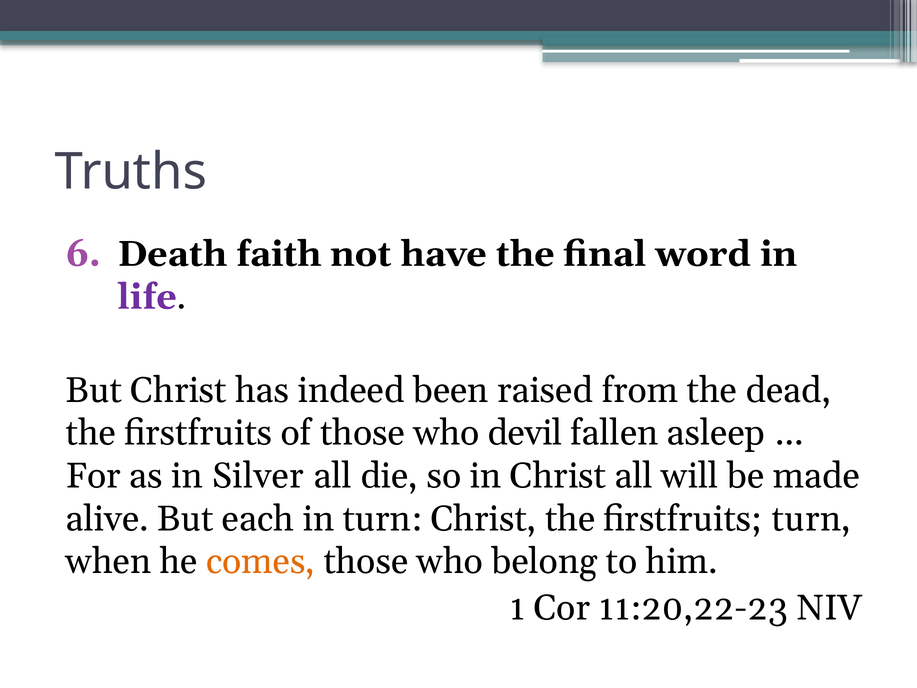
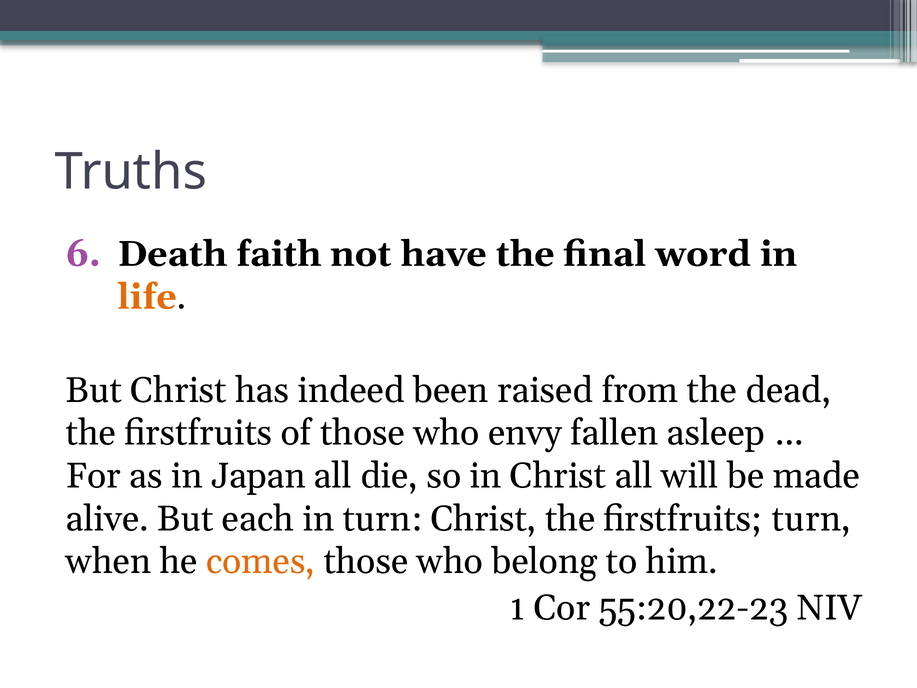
life colour: purple -> orange
devil: devil -> envy
Silver: Silver -> Japan
11:20,22-23: 11:20,22-23 -> 55:20,22-23
